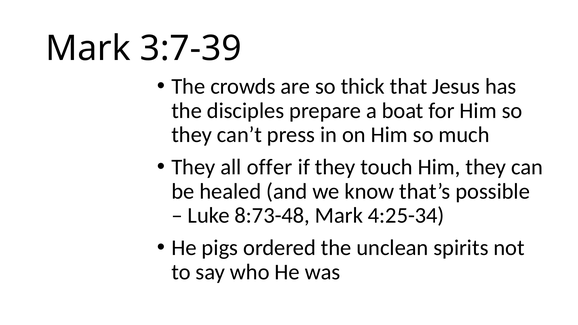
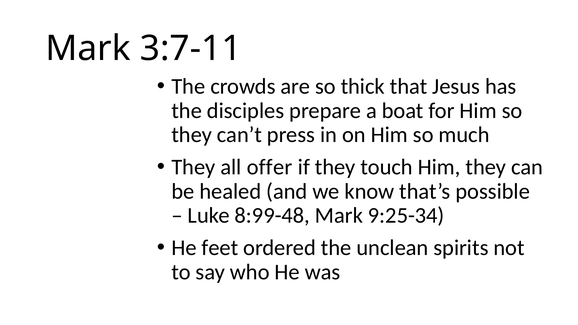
3:7-39: 3:7-39 -> 3:7-11
8:73-48: 8:73-48 -> 8:99-48
4:25-34: 4:25-34 -> 9:25-34
pigs: pigs -> feet
